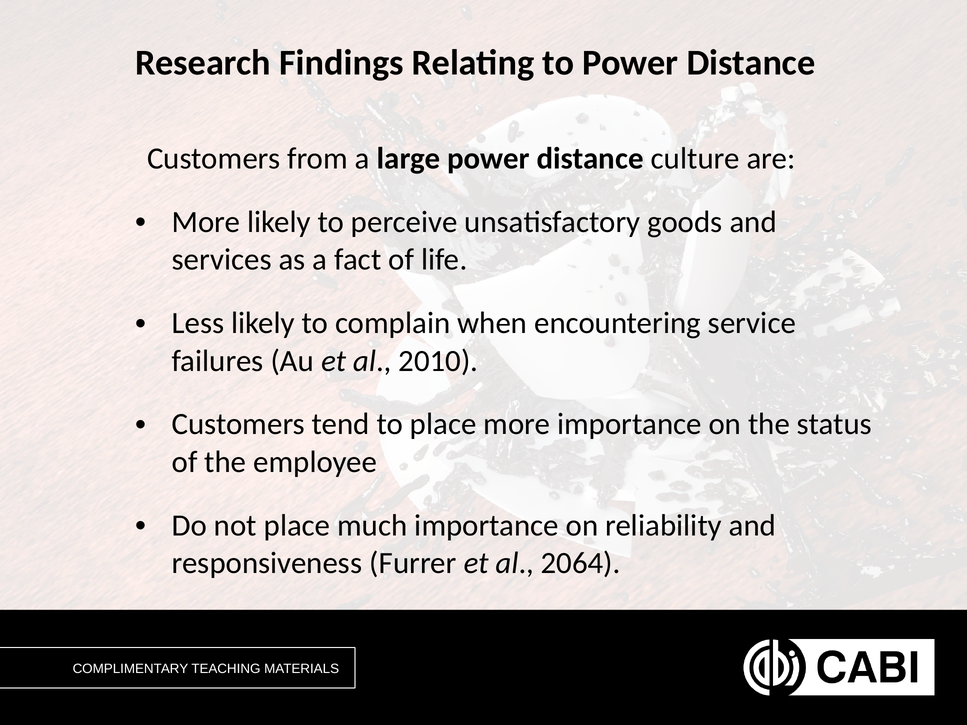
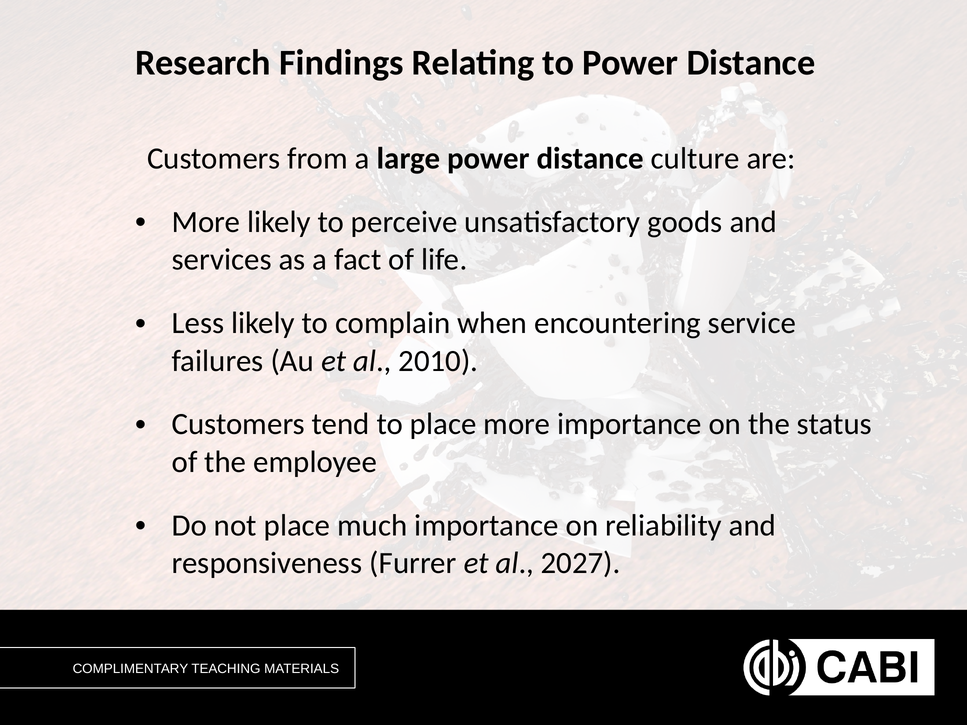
2064: 2064 -> 2027
